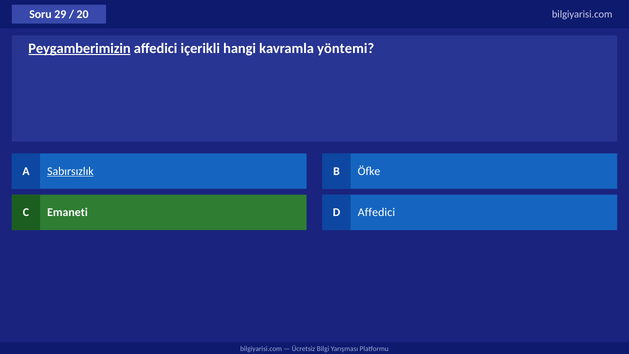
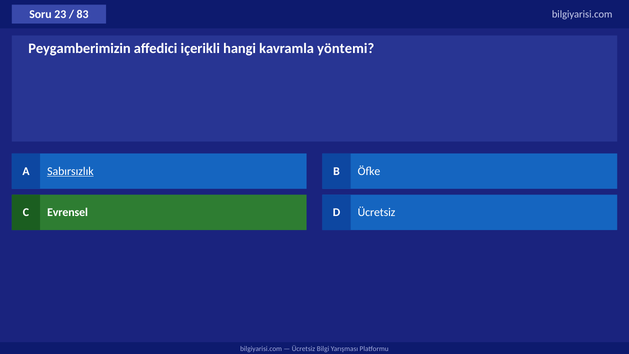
29: 29 -> 23
20: 20 -> 83
Peygamberimizin underline: present -> none
Emaneti: Emaneti -> Evrensel
D Affedici: Affedici -> Ücretsiz
